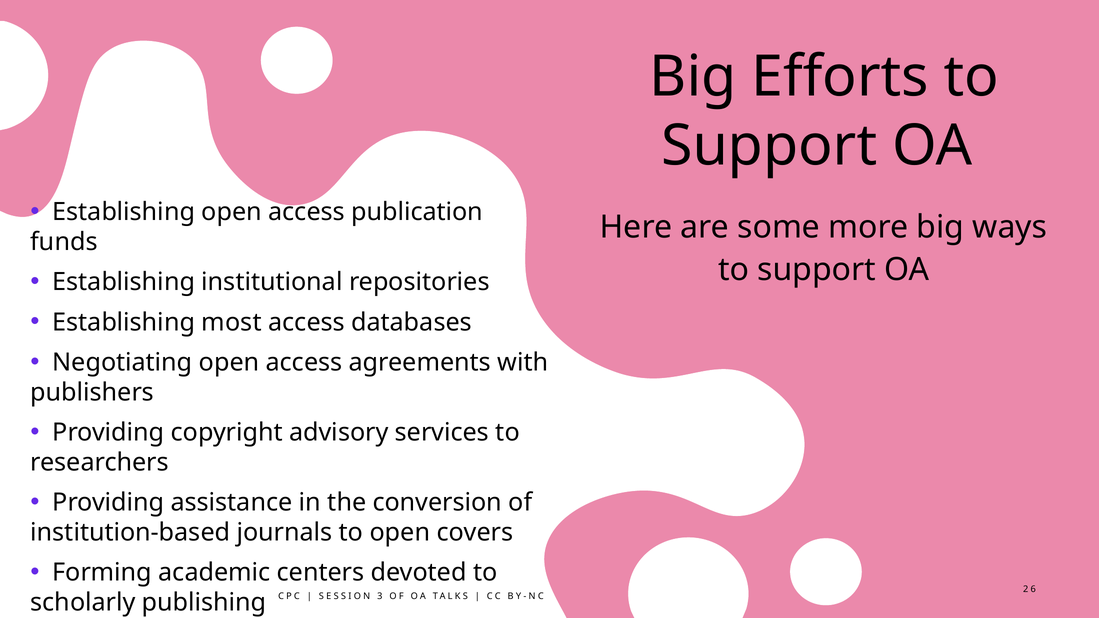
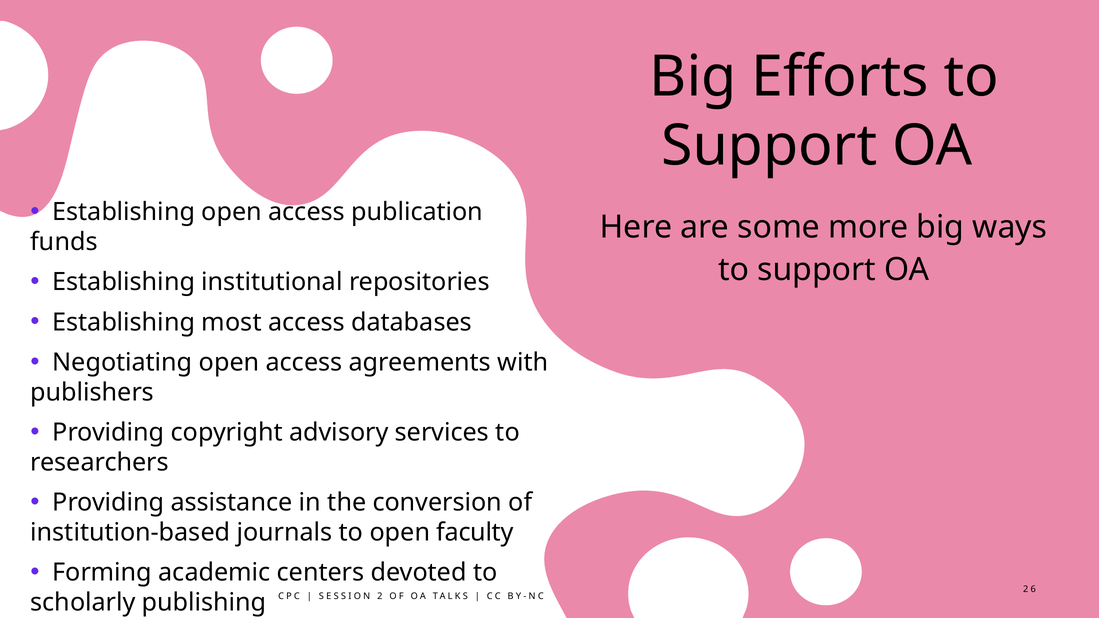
covers: covers -> faculty
3: 3 -> 2
